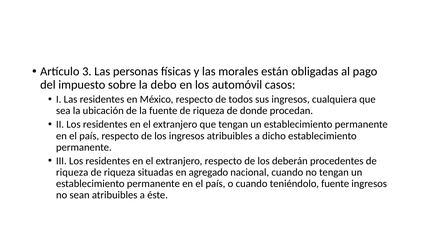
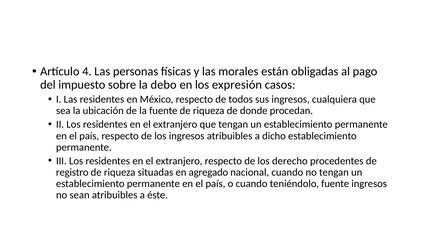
3: 3 -> 4
automóvil: automóvil -> expresión
deberán: deberán -> derecho
riqueza at (72, 172): riqueza -> registro
